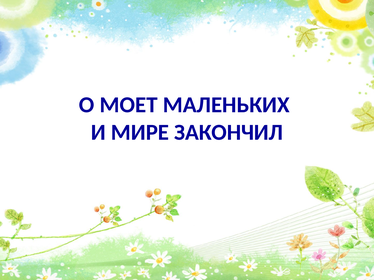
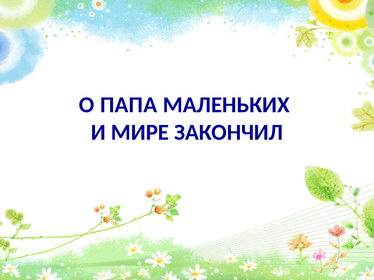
МОЕТ: МОЕТ -> ПАПА
